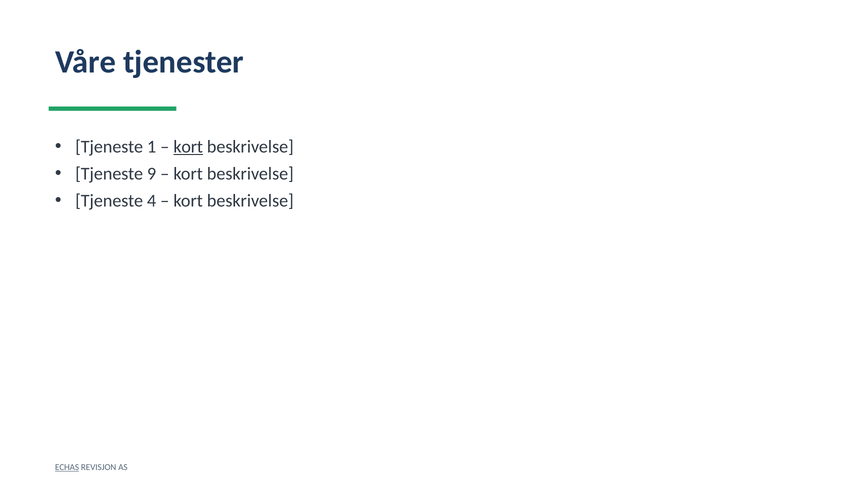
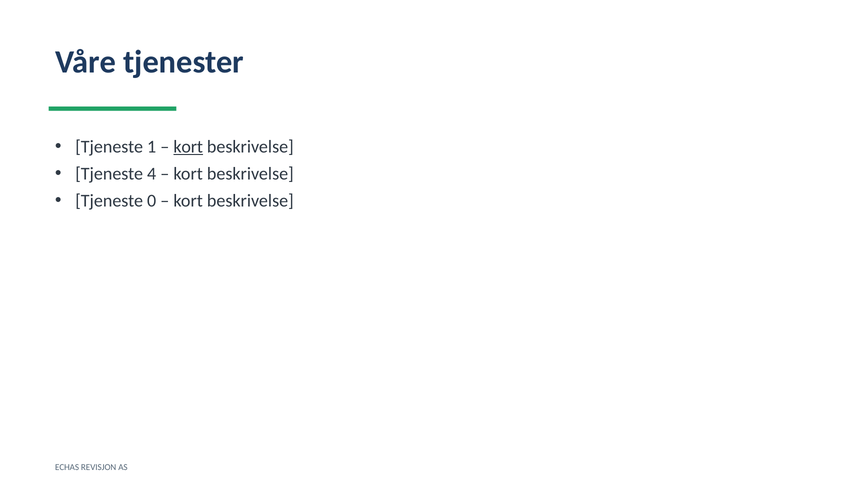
9: 9 -> 4
4: 4 -> 0
ECHAS underline: present -> none
